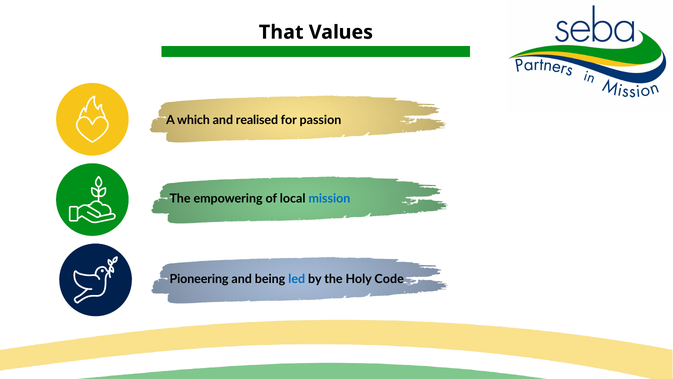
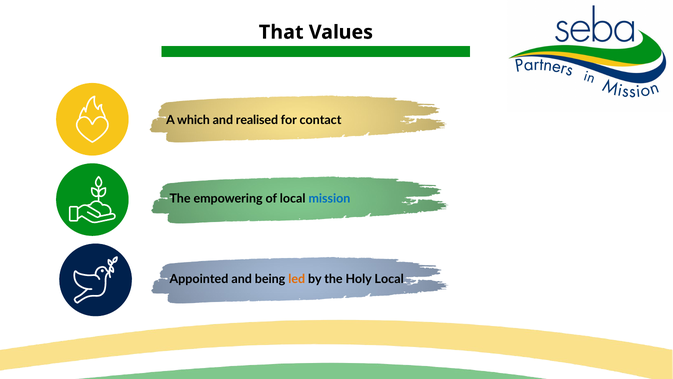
passion: passion -> contact
Pioneering: Pioneering -> Appointed
led colour: blue -> orange
Holy Code: Code -> Local
